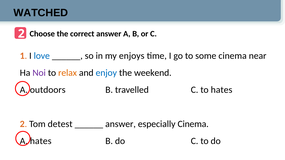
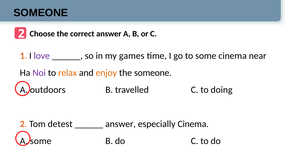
WATCHED at (41, 13): WATCHED -> SOMEONE
love colour: blue -> purple
enjoys: enjoys -> games
enjoy colour: blue -> orange
the weekend: weekend -> someone
to hates: hates -> doing
hates at (41, 141): hates -> some
